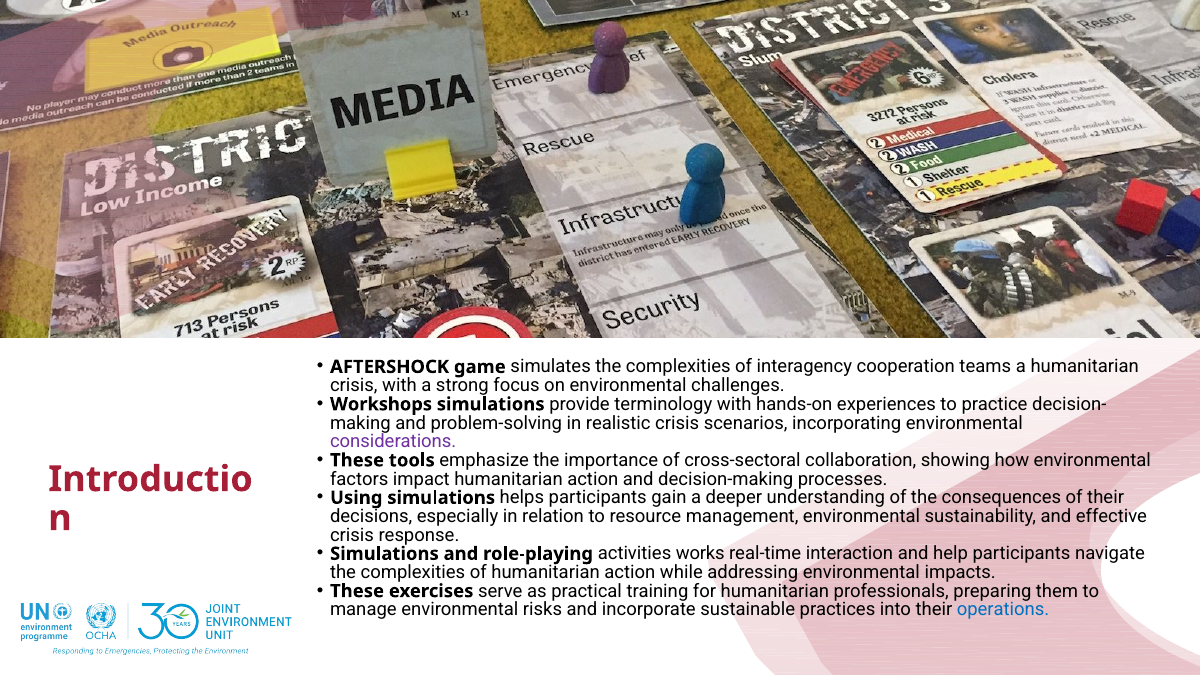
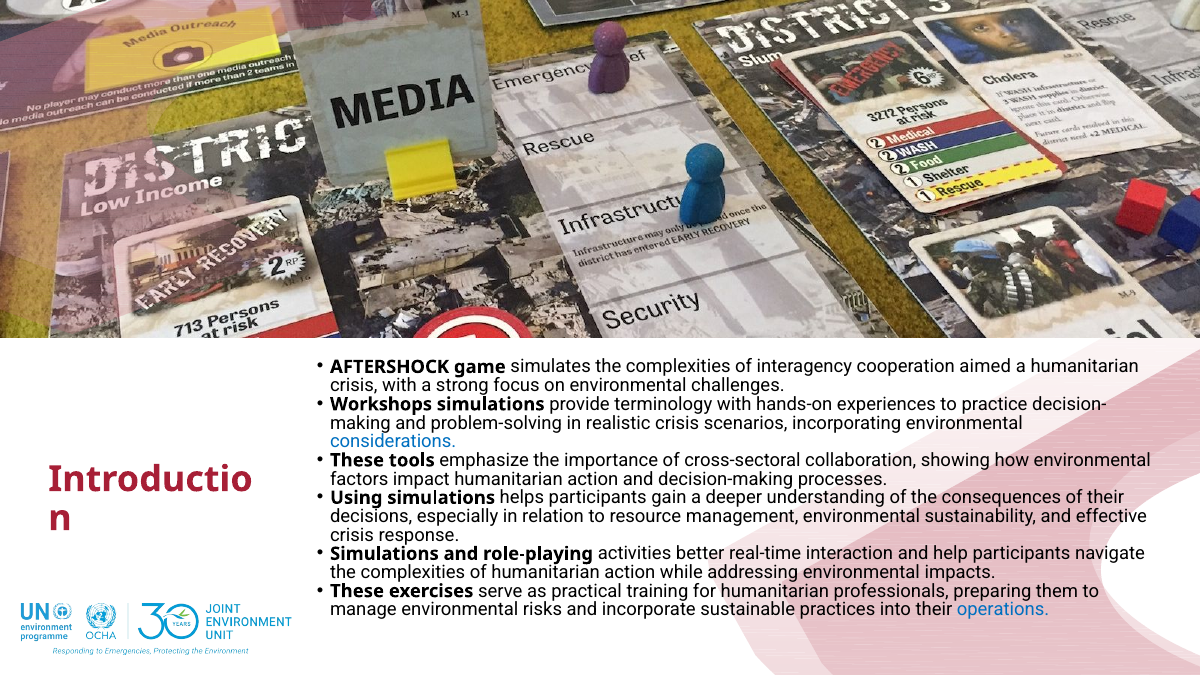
teams: teams -> aimed
considerations colour: purple -> blue
works: works -> better
